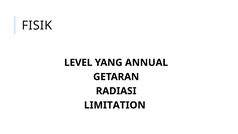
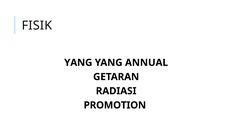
LEVEL at (78, 63): LEVEL -> YANG
LIMITATION: LIMITATION -> PROMOTION
